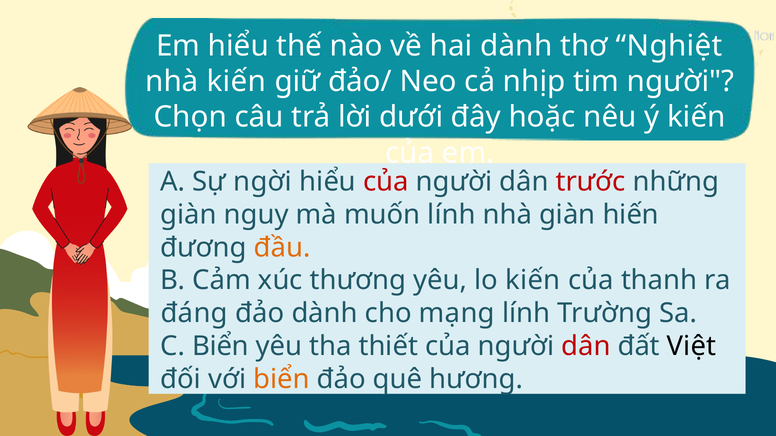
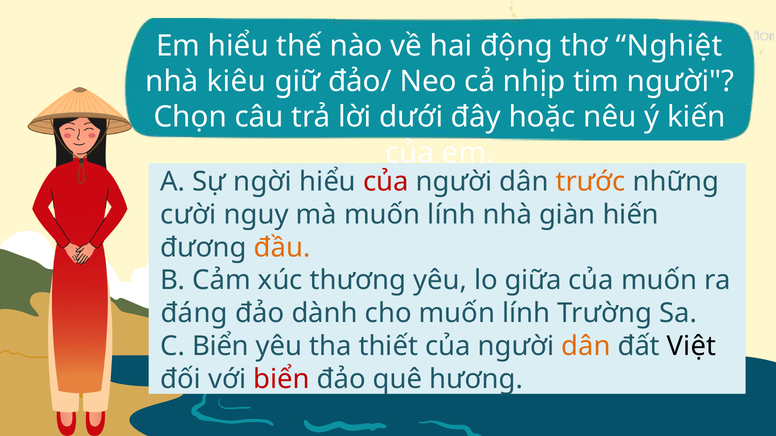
hai dành: dành -> động
nhà kiến: kiến -> kiêu
trước colour: red -> orange
giàn at (189, 215): giàn -> cười
lo kiến: kiến -> giữa
của thanh: thanh -> muốn
cho mạng: mạng -> muốn
dân at (586, 347) colour: red -> orange
biển at (281, 380) colour: orange -> red
